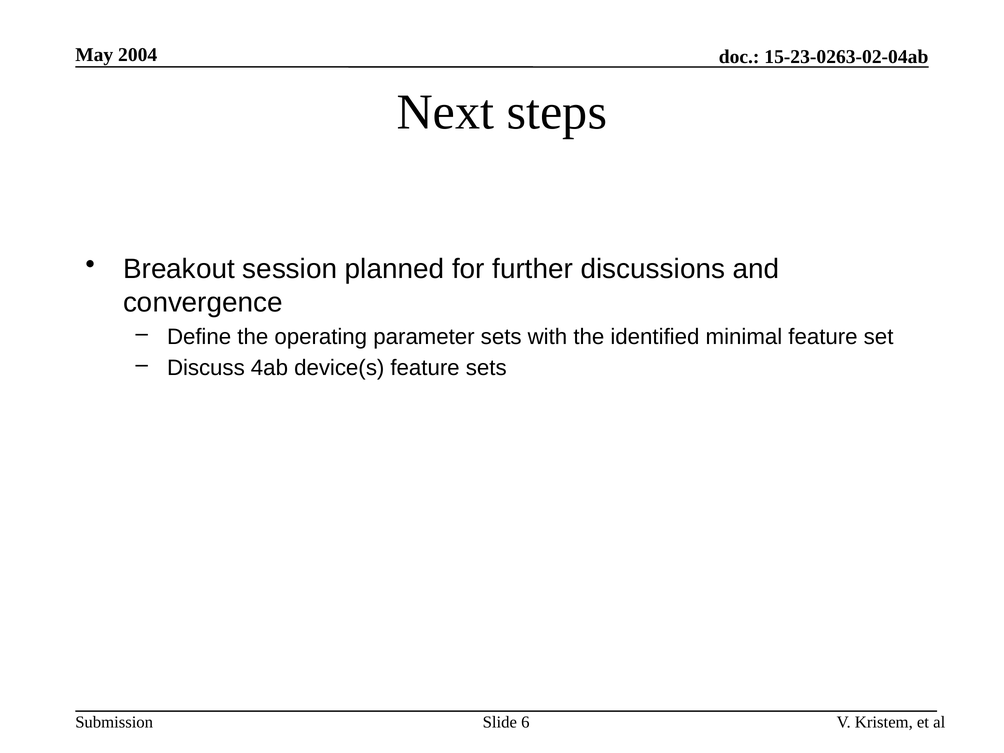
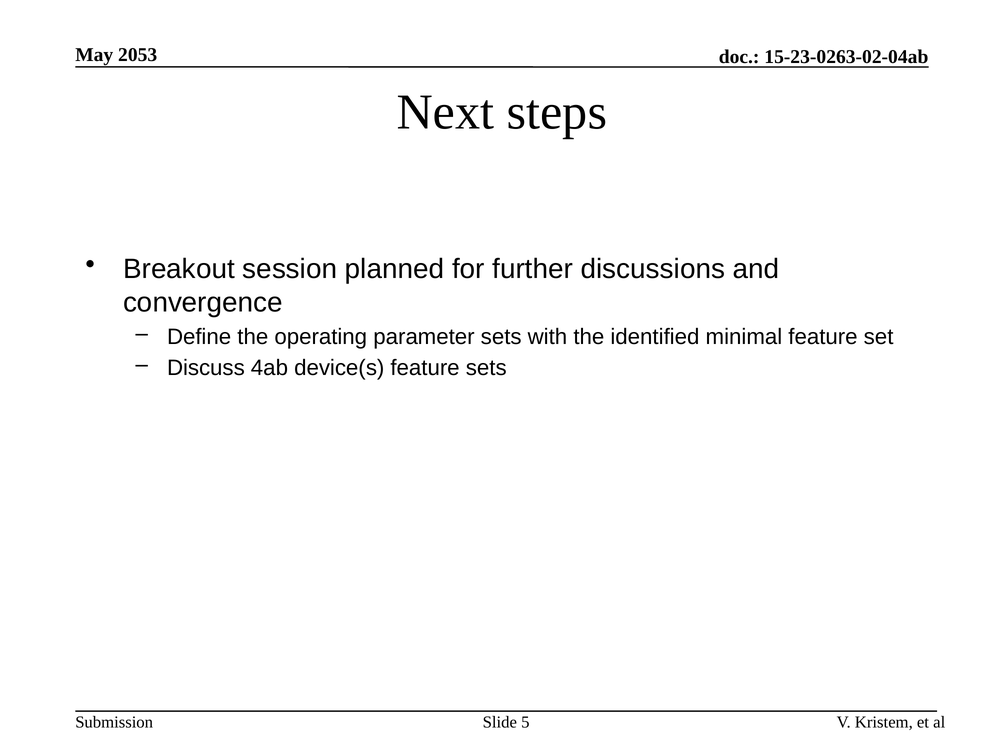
2004: 2004 -> 2053
6: 6 -> 5
